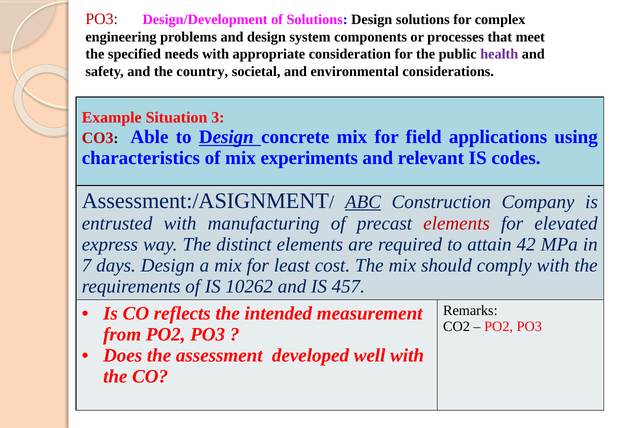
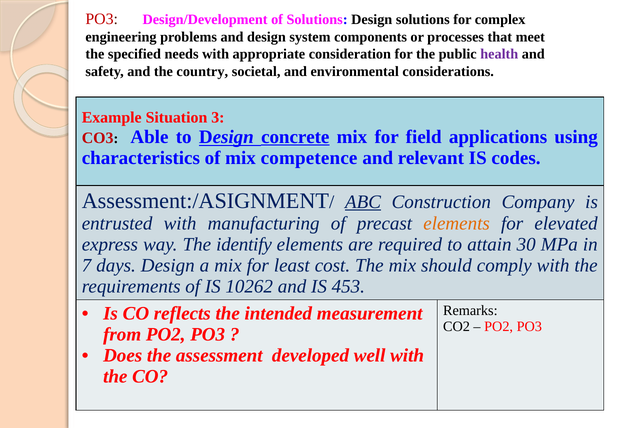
concrete underline: none -> present
experiments: experiments -> competence
elements at (457, 223) colour: red -> orange
distinct: distinct -> identify
42: 42 -> 30
457: 457 -> 453
